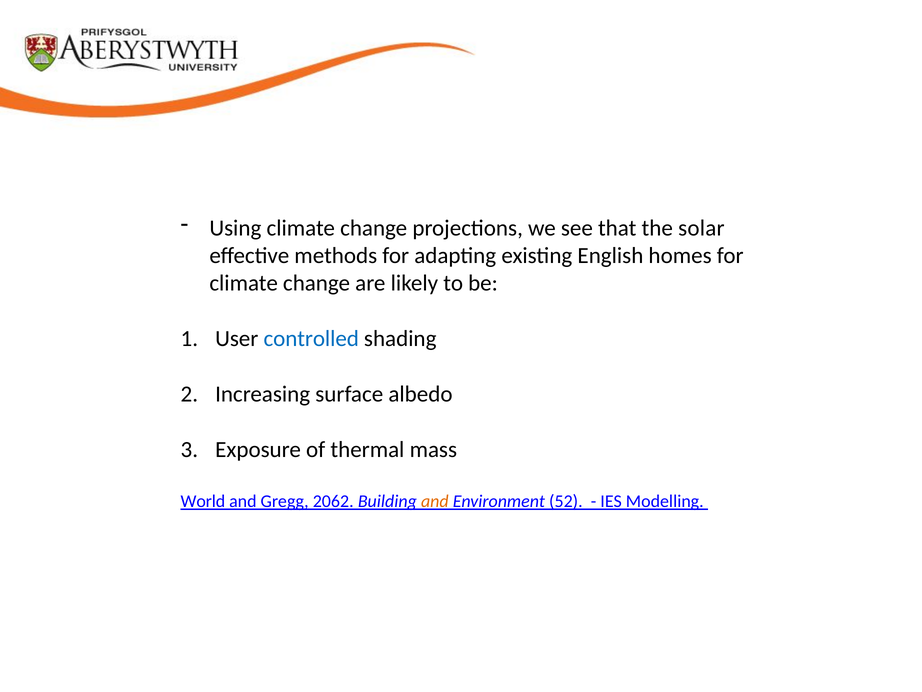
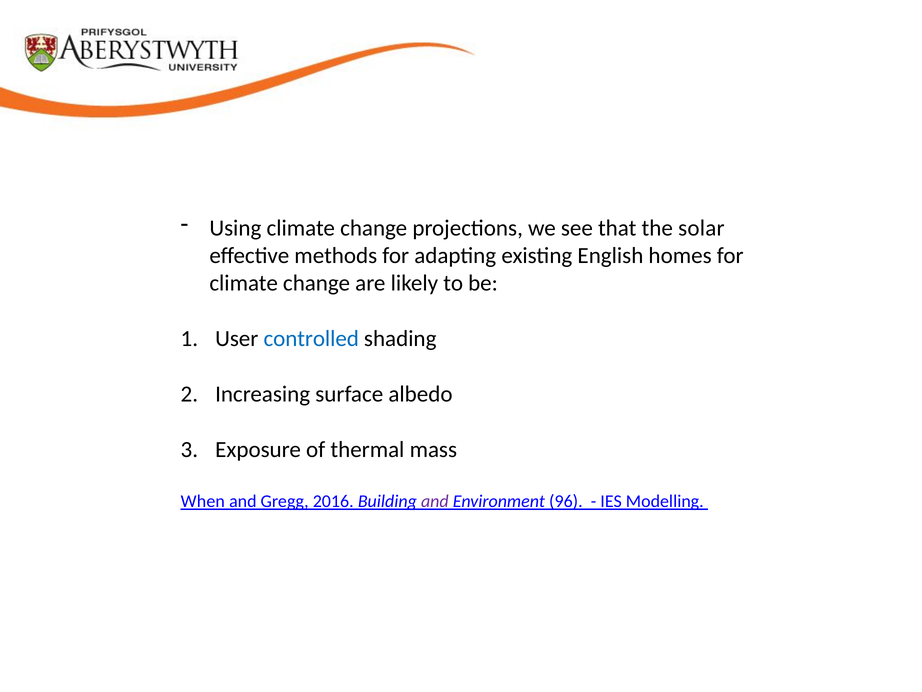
World: World -> When
2062: 2062 -> 2016
and at (435, 501) colour: orange -> purple
52: 52 -> 96
